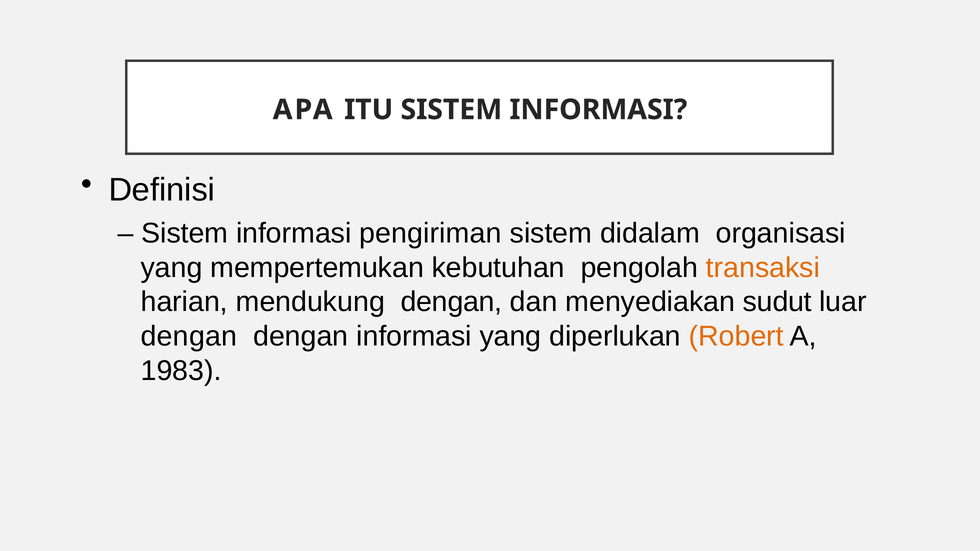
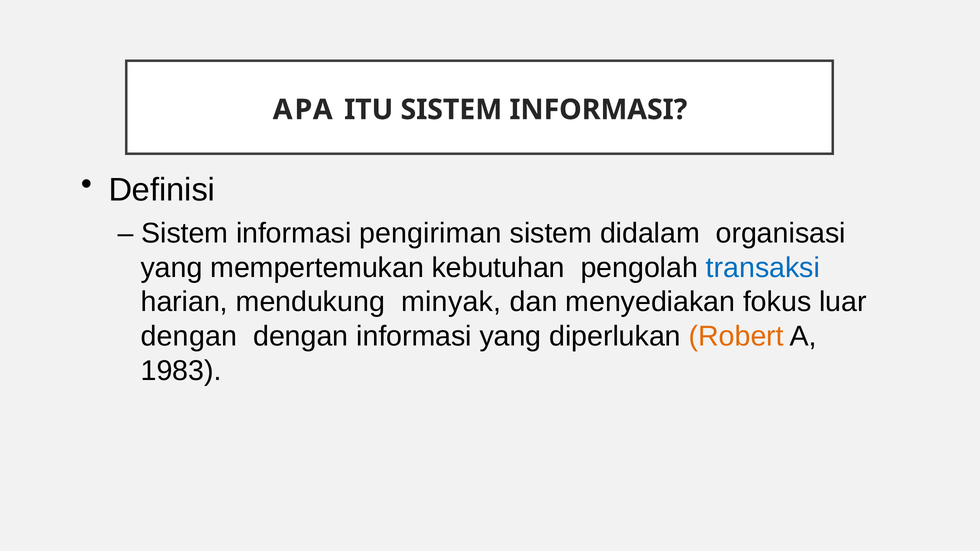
transaksi colour: orange -> blue
mendukung dengan: dengan -> minyak
sudut: sudut -> fokus
